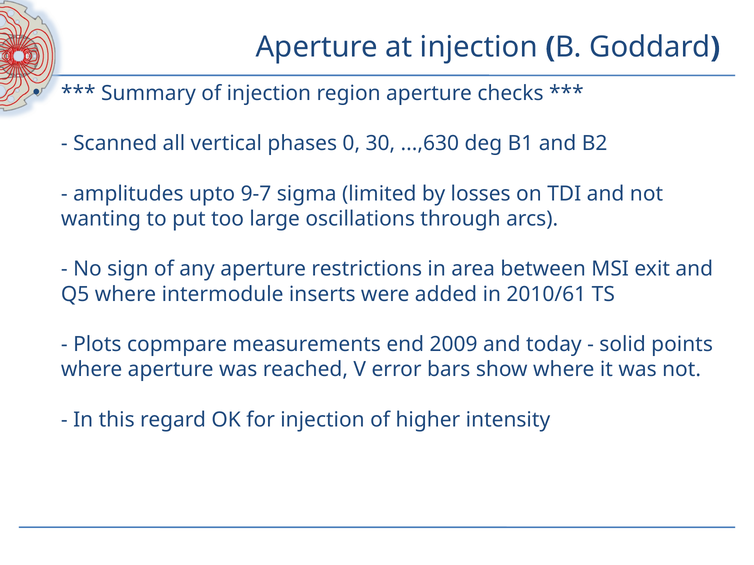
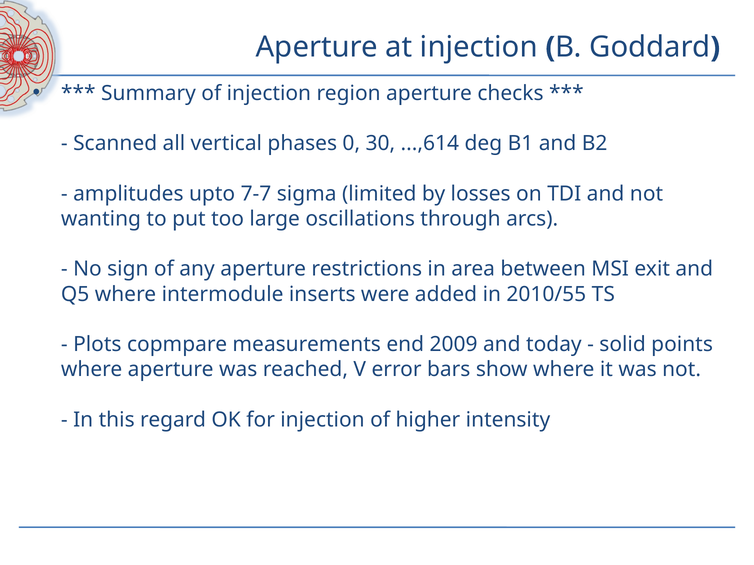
...,630: ...,630 -> ...,614
9-7: 9-7 -> 7-7
2010/61: 2010/61 -> 2010/55
